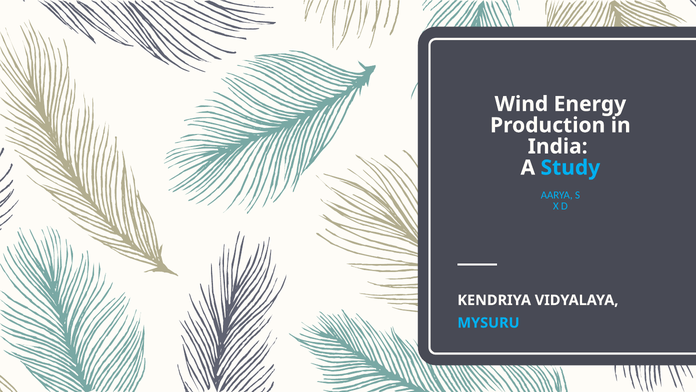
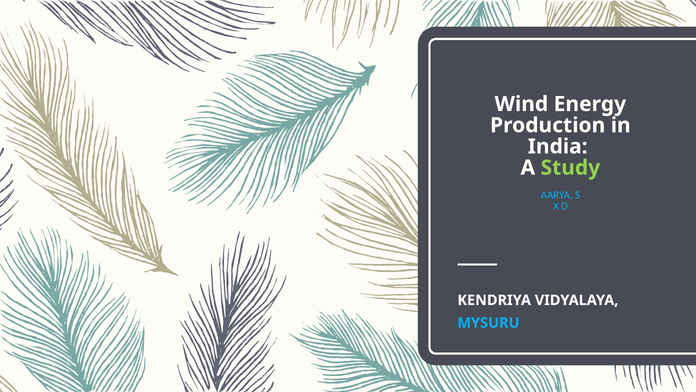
Study colour: light blue -> light green
